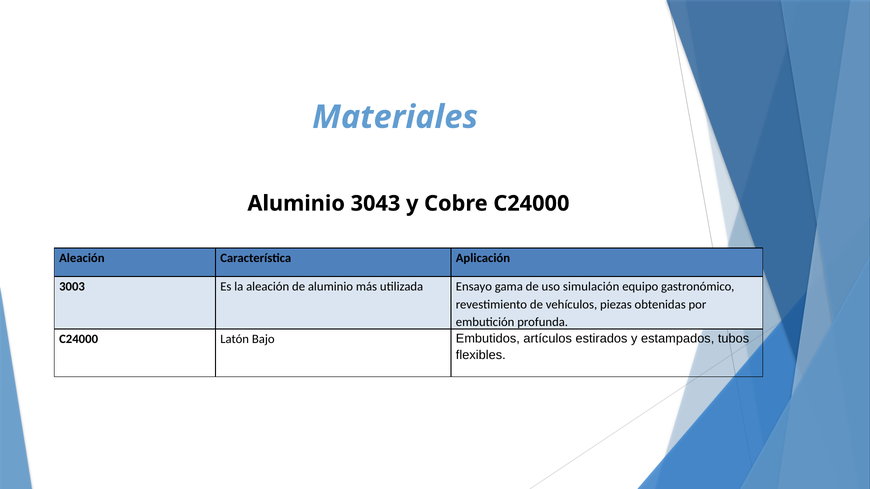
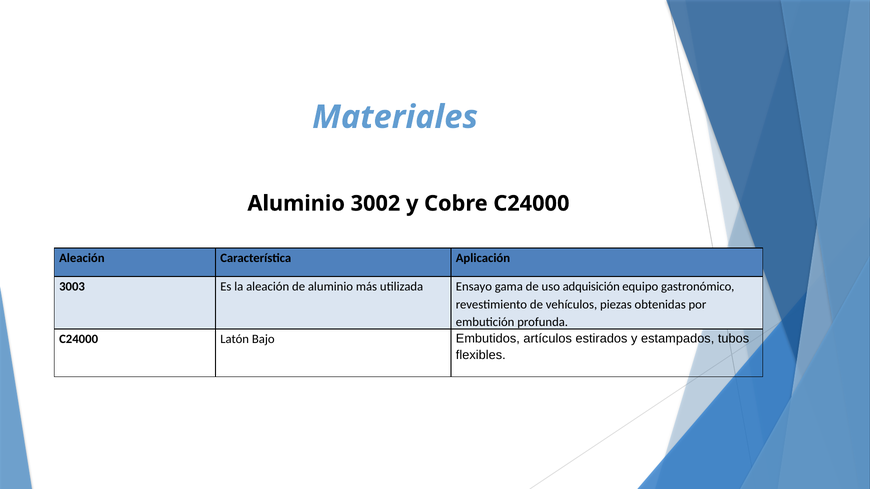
3043: 3043 -> 3002
simulación: simulación -> adquisición
